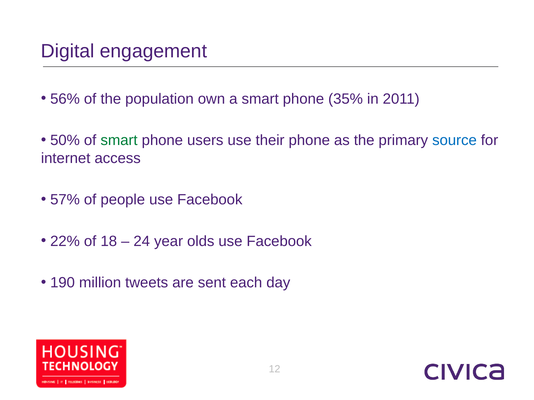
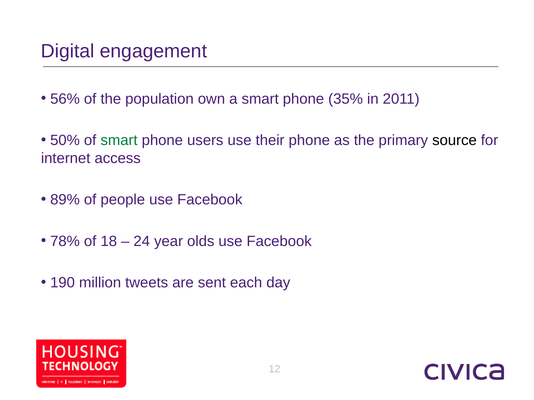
source colour: blue -> black
57%: 57% -> 89%
22%: 22% -> 78%
